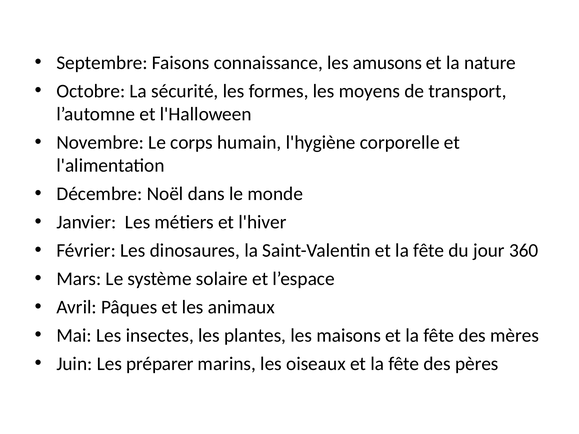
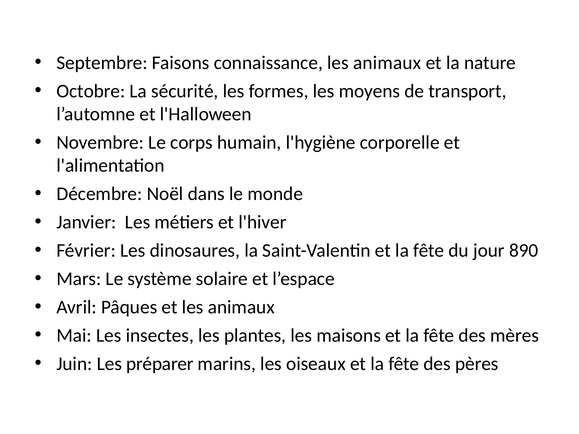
connaissance les amusons: amusons -> animaux
360: 360 -> 890
